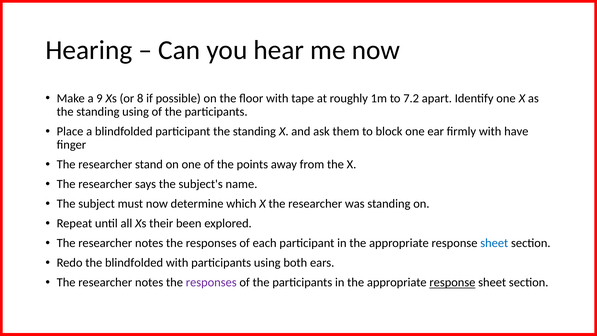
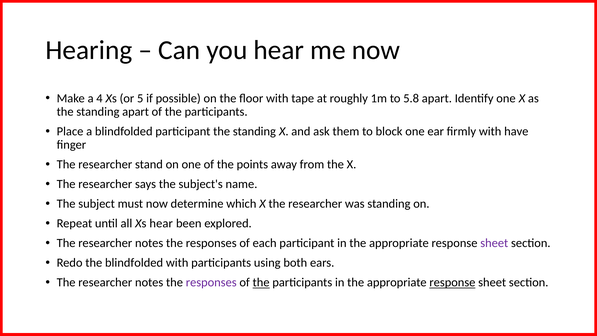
9: 9 -> 4
8: 8 -> 5
7.2: 7.2 -> 5.8
standing using: using -> apart
Xs their: their -> hear
sheet at (494, 243) colour: blue -> purple
the at (261, 282) underline: none -> present
